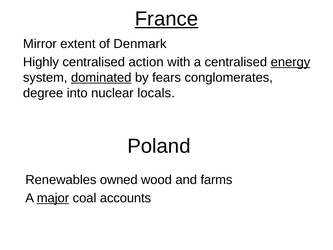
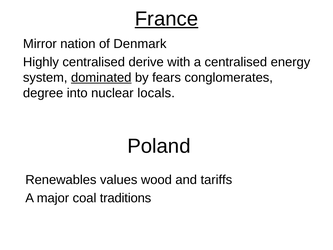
extent: extent -> nation
action: action -> derive
energy underline: present -> none
owned: owned -> values
farms: farms -> tariffs
major underline: present -> none
accounts: accounts -> traditions
